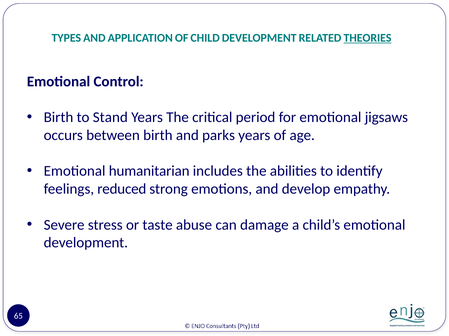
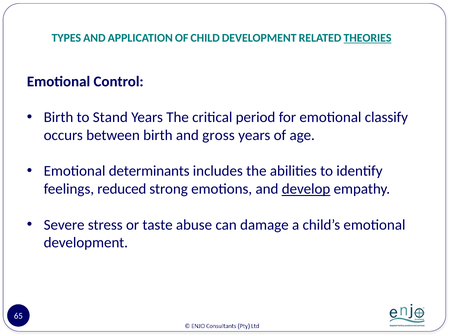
jigsaws: jigsaws -> classify
parks: parks -> gross
humanitarian: humanitarian -> determinants
develop underline: none -> present
